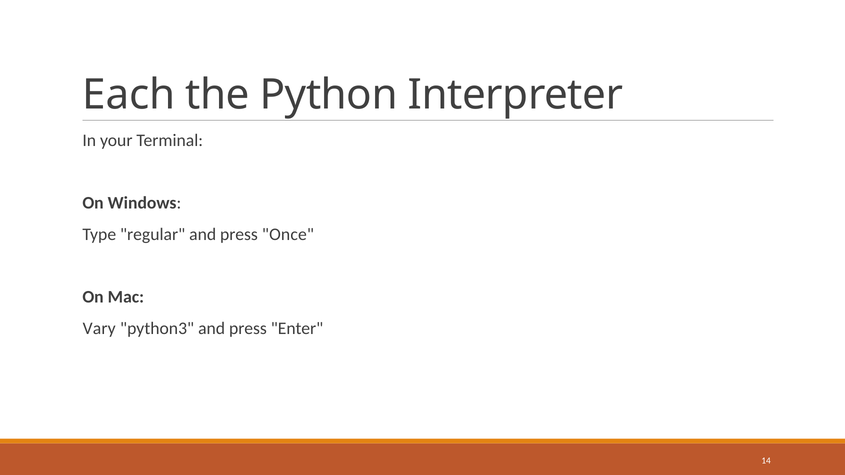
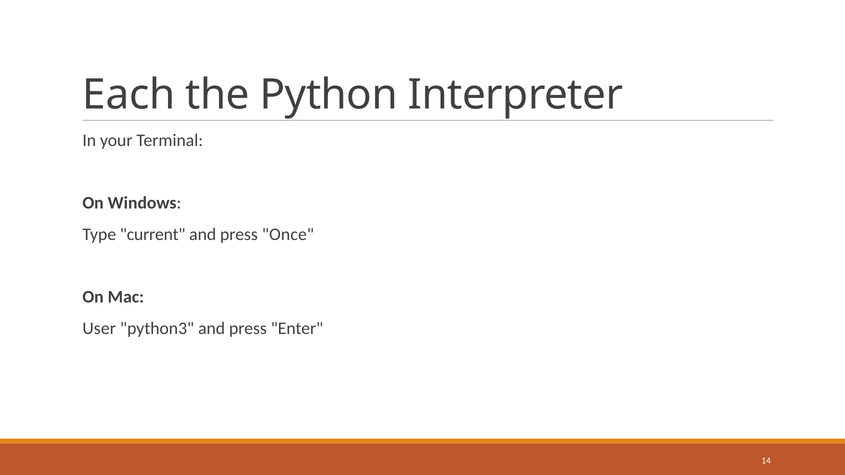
regular: regular -> current
Vary: Vary -> User
